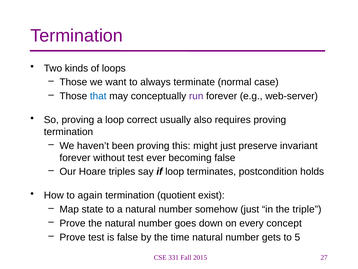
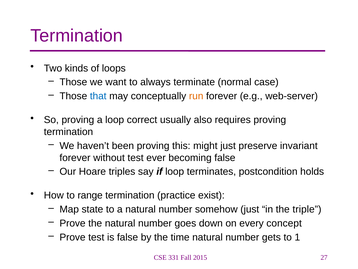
run colour: purple -> orange
again: again -> range
quotient: quotient -> practice
5: 5 -> 1
